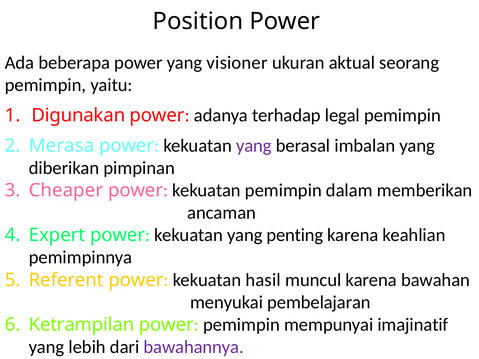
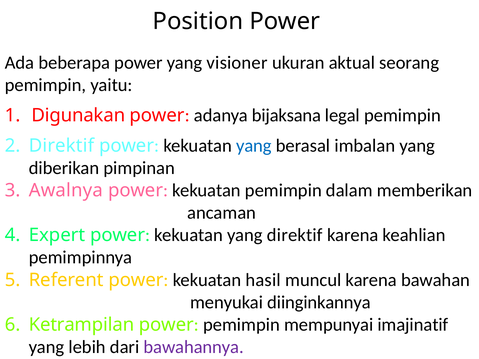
terhadap: terhadap -> bijaksana
Merasa at (61, 146): Merasa -> Direktif
yang at (254, 146) colour: purple -> blue
Cheaper: Cheaper -> Awalnya
yang penting: penting -> direktif
pembelajaran: pembelajaran -> diinginkannya
